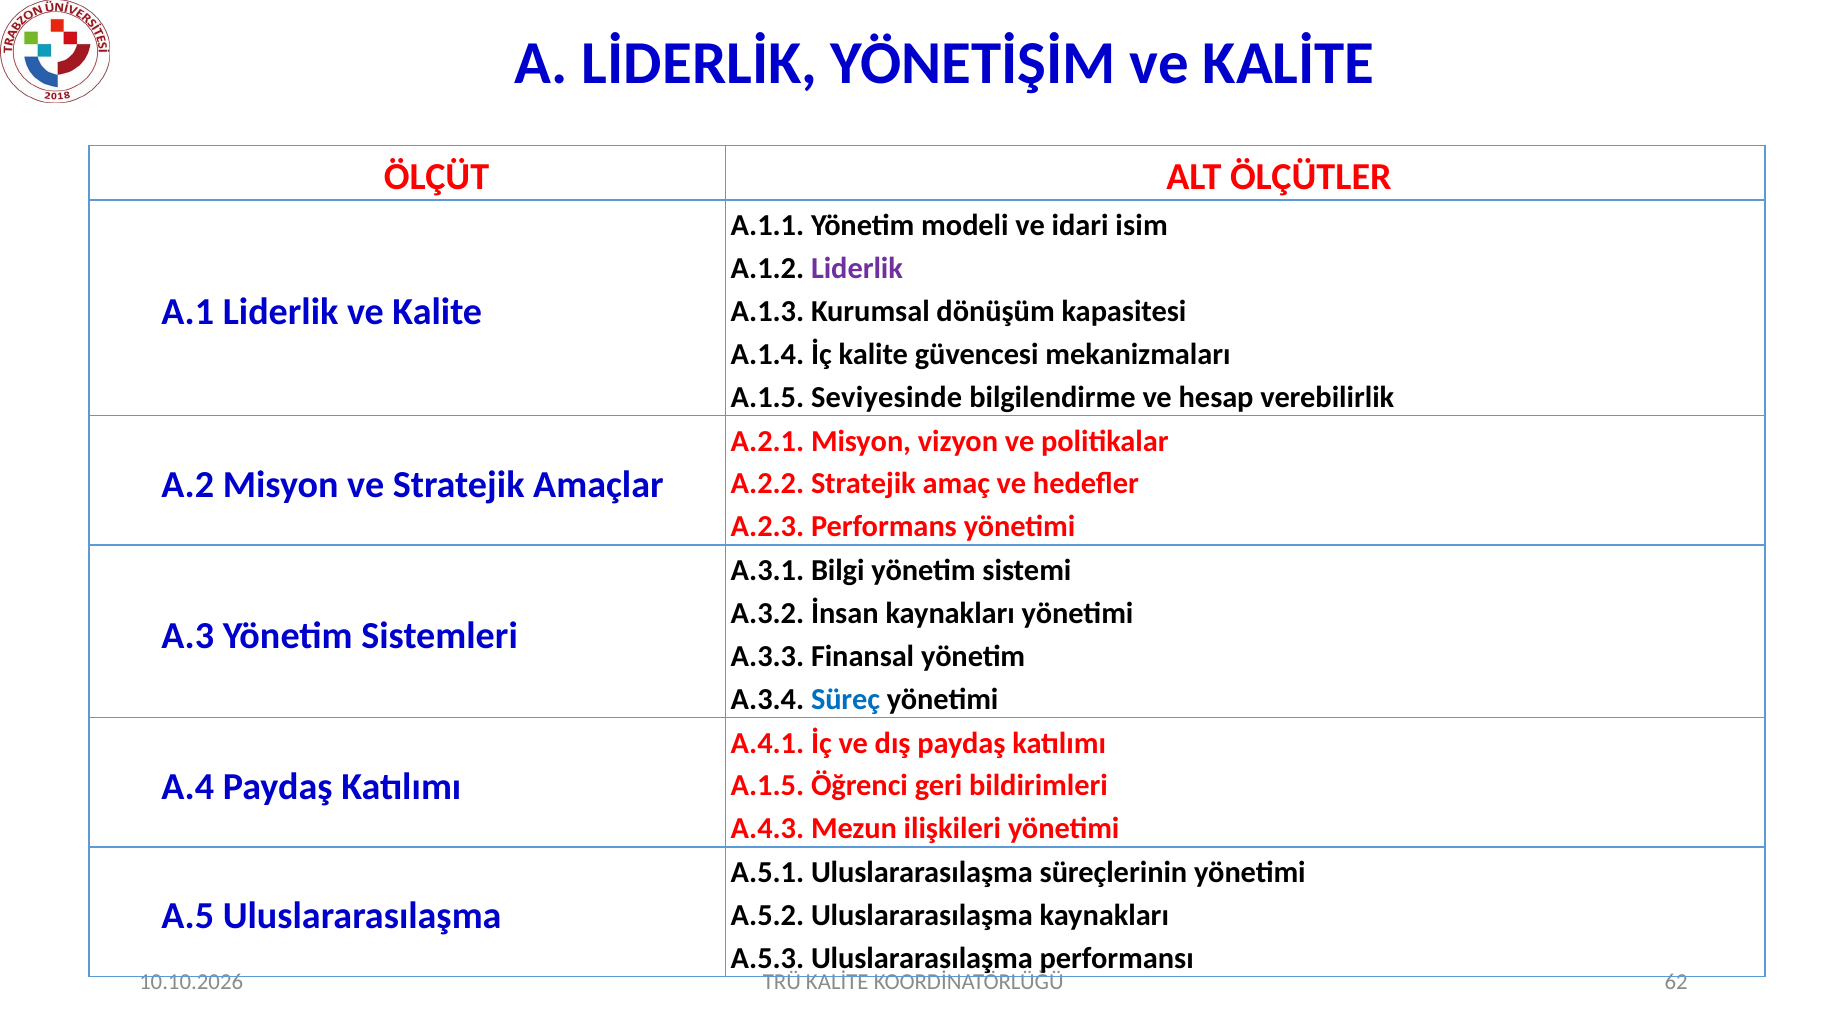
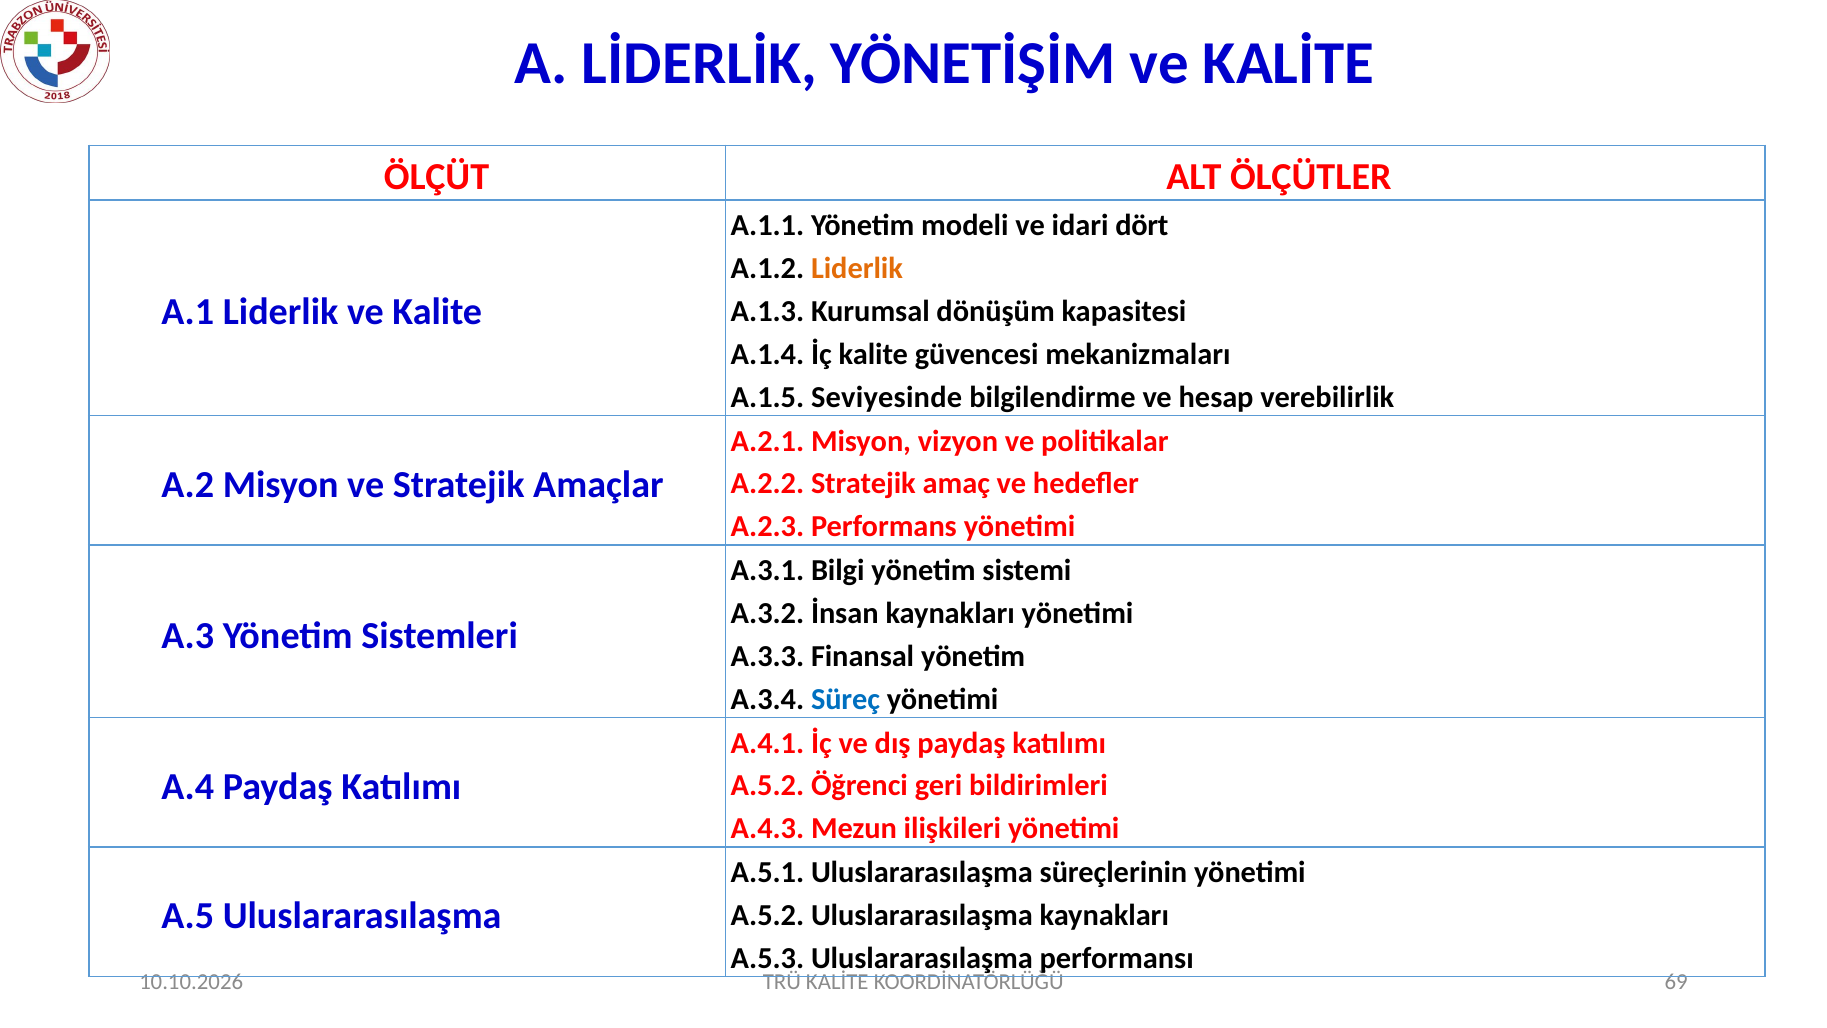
isim: isim -> dört
Liderlik at (857, 269) colour: purple -> orange
A.1.5 at (767, 786): A.1.5 -> A.5.2
62: 62 -> 69
